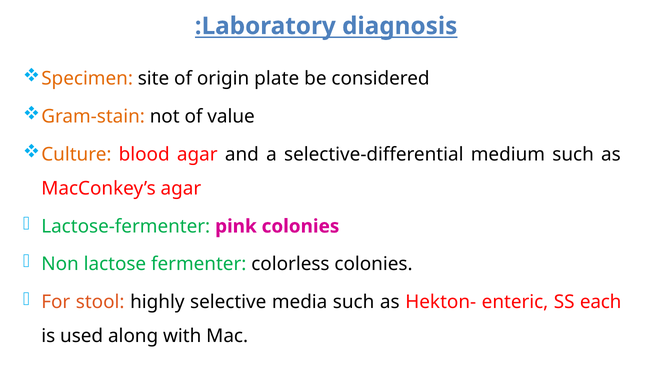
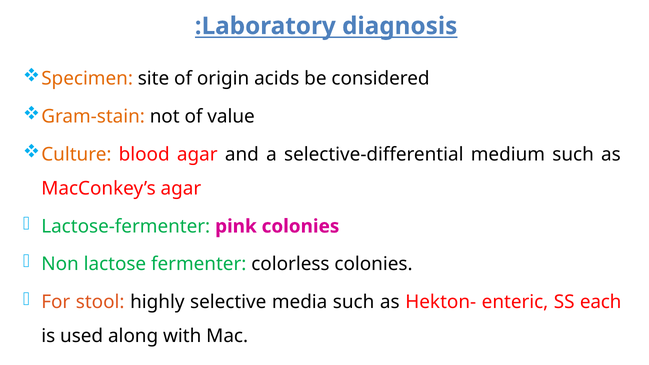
plate: plate -> acids
